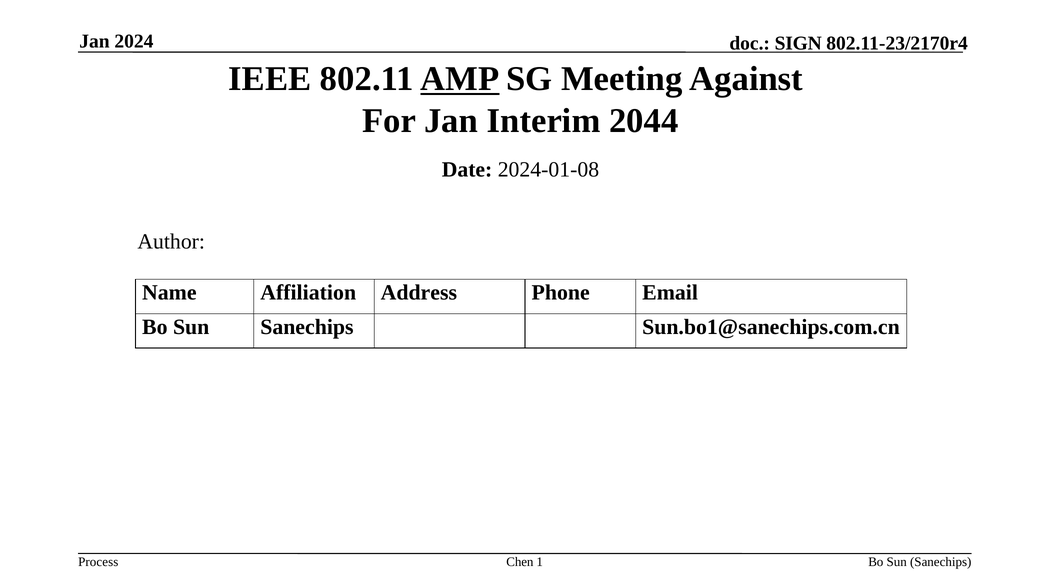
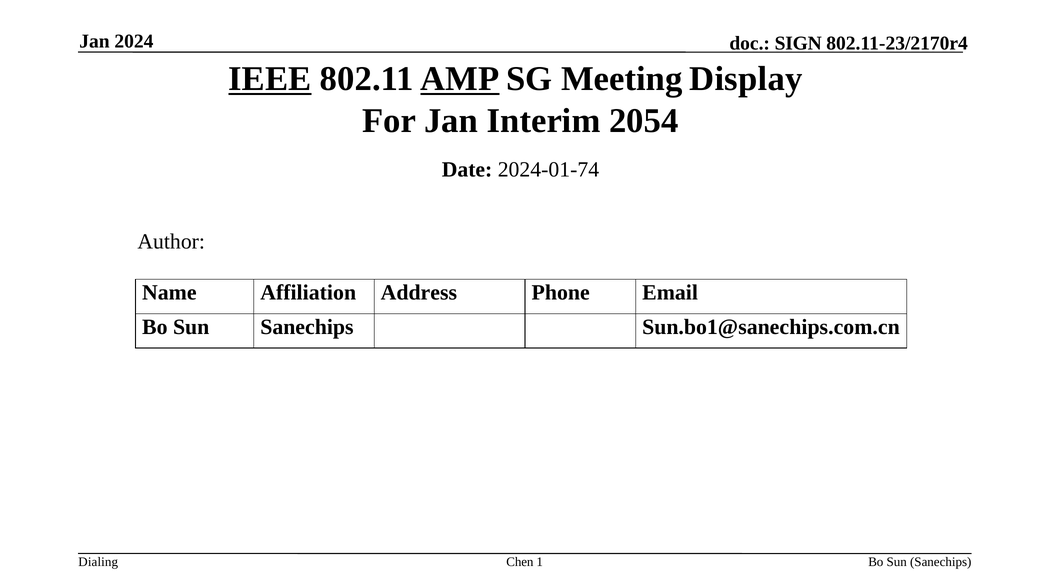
IEEE underline: none -> present
Against: Against -> Display
2044: 2044 -> 2054
2024-01-08: 2024-01-08 -> 2024-01-74
Process: Process -> Dialing
